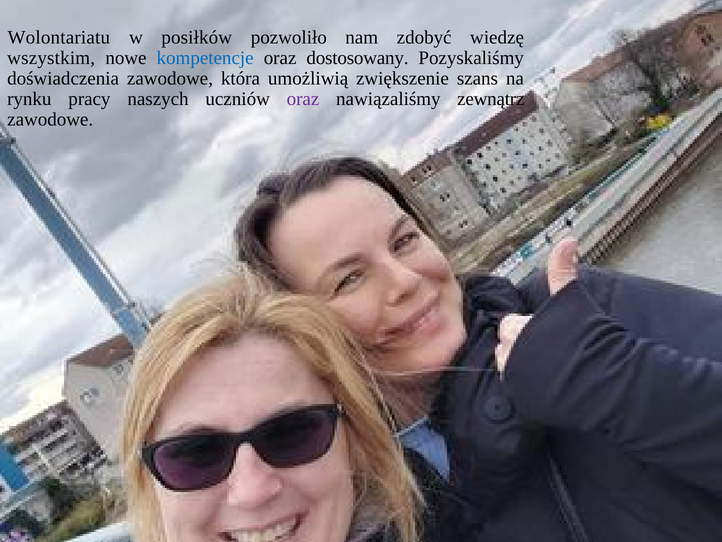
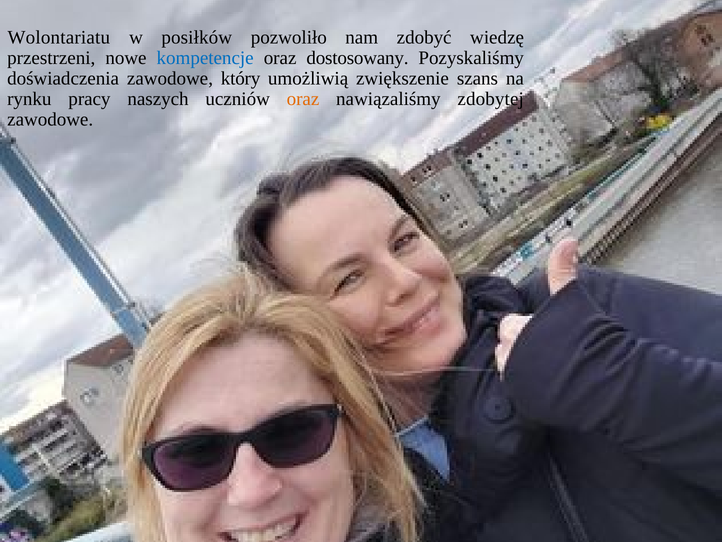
wszystkim: wszystkim -> przestrzeni
która: która -> który
oraz at (303, 99) colour: purple -> orange
zewnątrz: zewnątrz -> zdobytej
